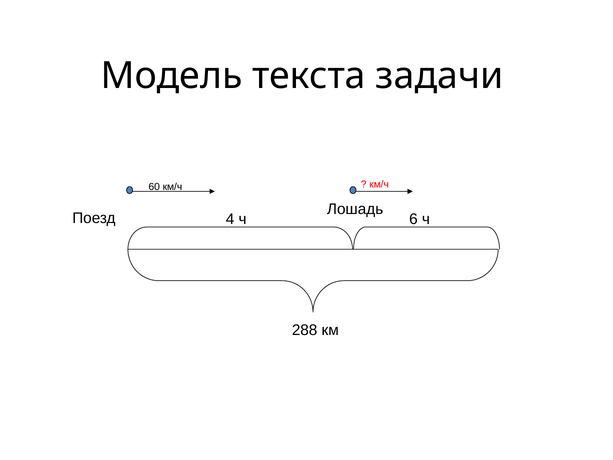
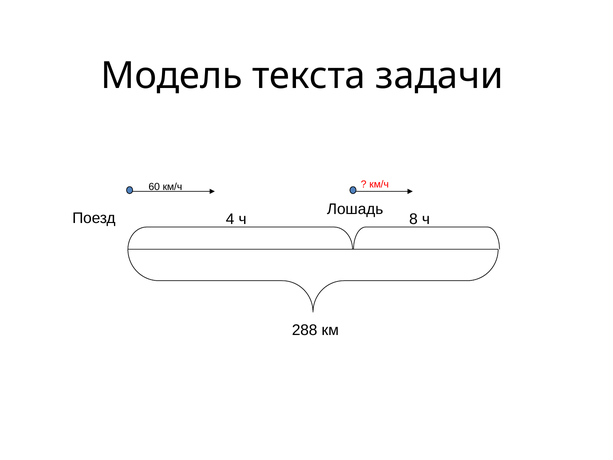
6: 6 -> 8
